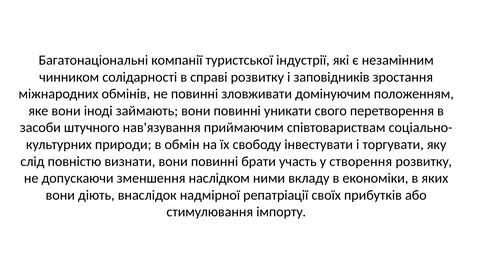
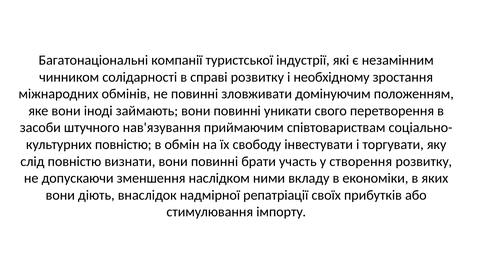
заповідників: заповідників -> необхідному
природи at (123, 145): природи -> повністю
